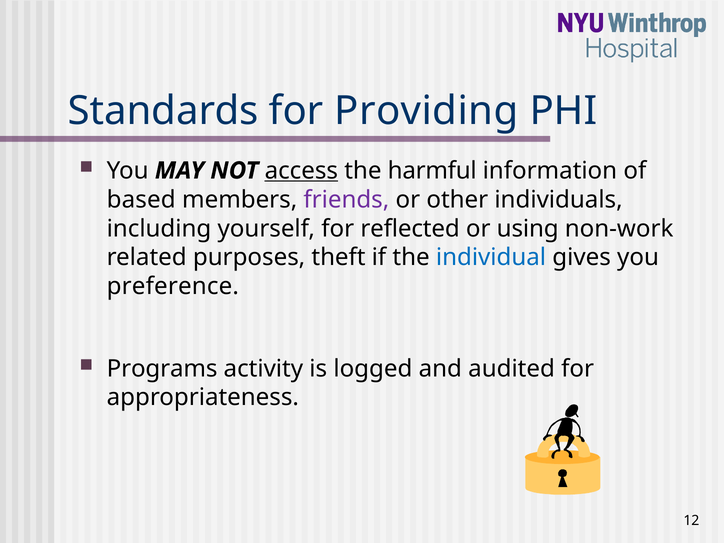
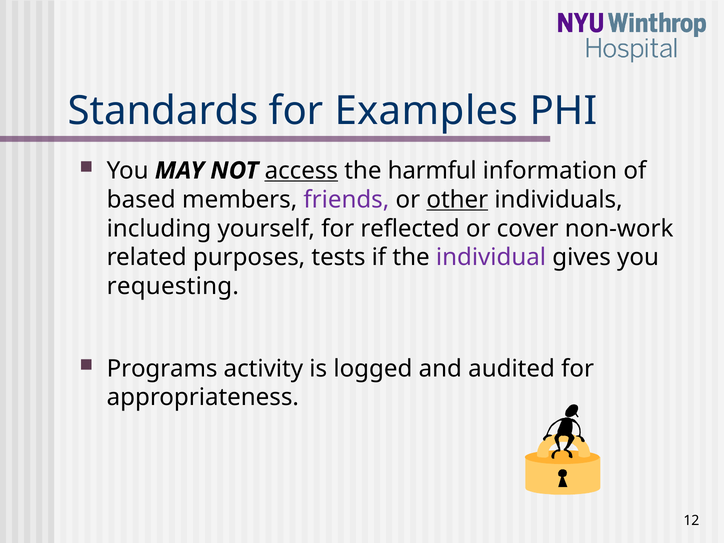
Providing: Providing -> Examples
other underline: none -> present
using: using -> cover
theft: theft -> tests
individual colour: blue -> purple
preference: preference -> requesting
